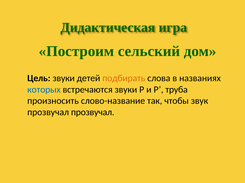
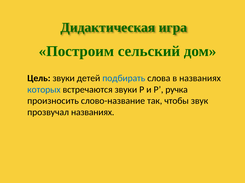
подбирать colour: orange -> blue
труба: труба -> ручка
прозвучал прозвучал: прозвучал -> названиях
